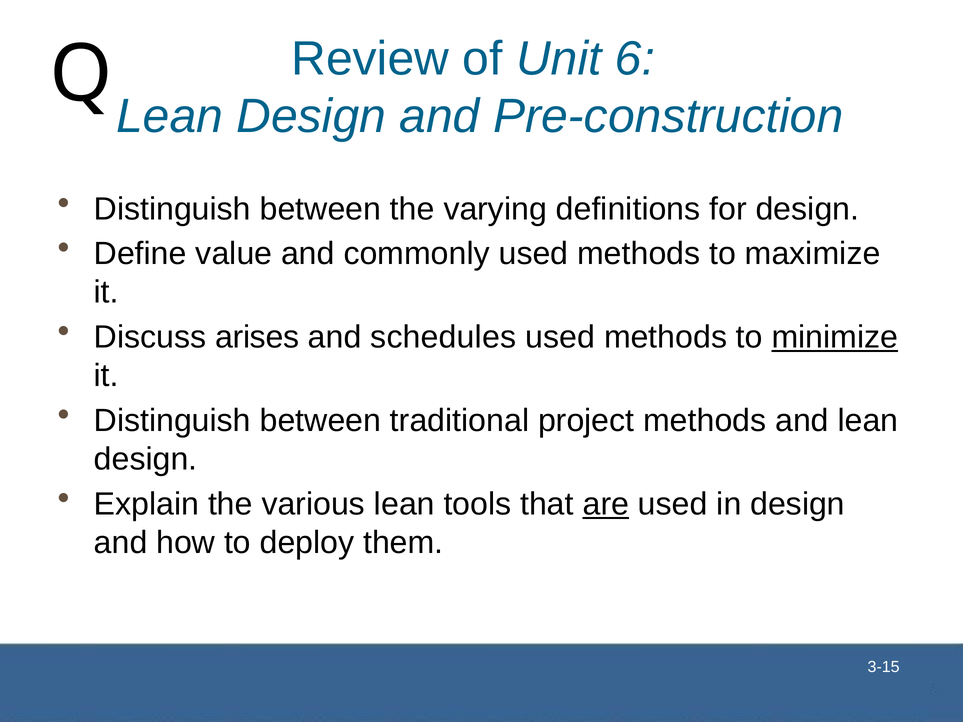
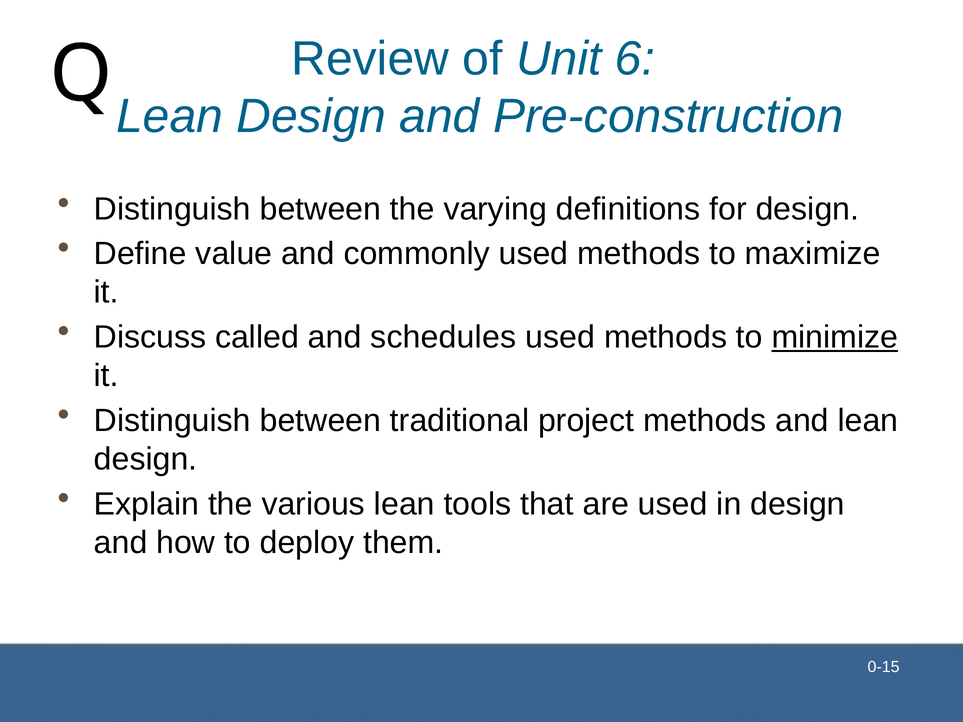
arises: arises -> called
are underline: present -> none
3-15: 3-15 -> 0-15
